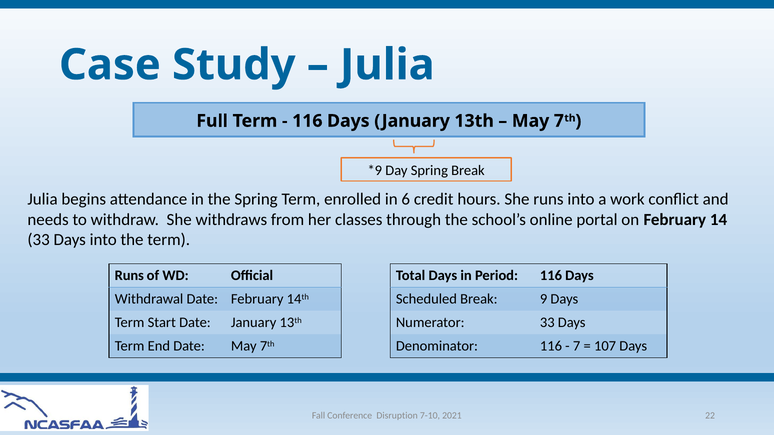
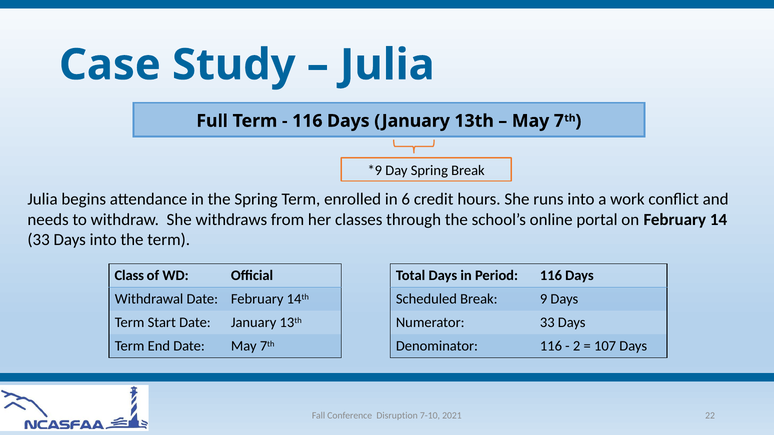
Runs at (129, 276): Runs -> Class
7 at (577, 346): 7 -> 2
